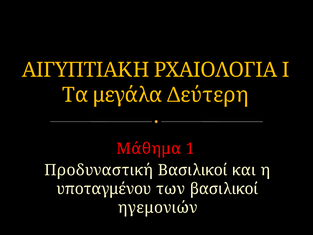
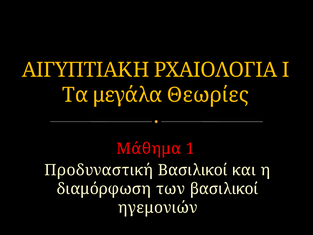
Δεύτερη: Δεύτερη -> Θεωρίες
υποταγμένου: υποταγμένου -> διαμόρφωση
